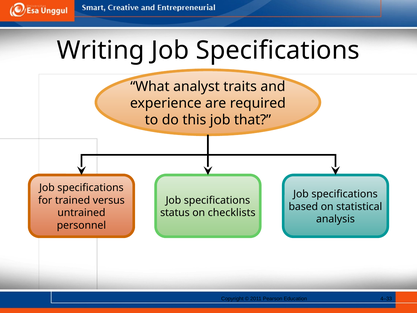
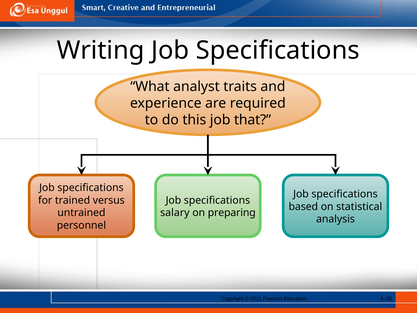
status: status -> salary
checklists: checklists -> preparing
